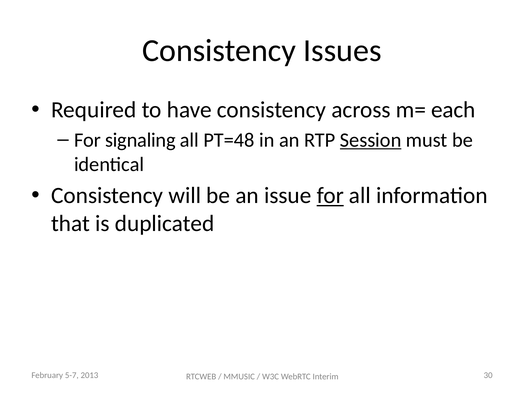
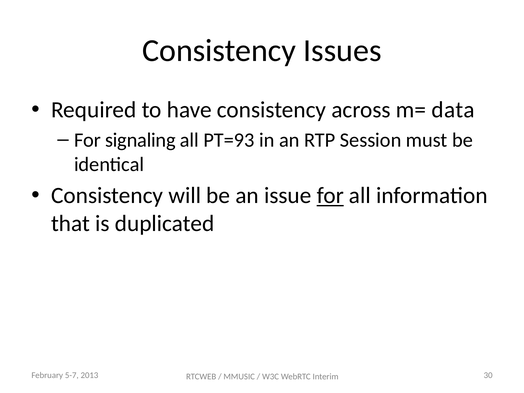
each: each -> data
PT=48: PT=48 -> PT=93
Session underline: present -> none
